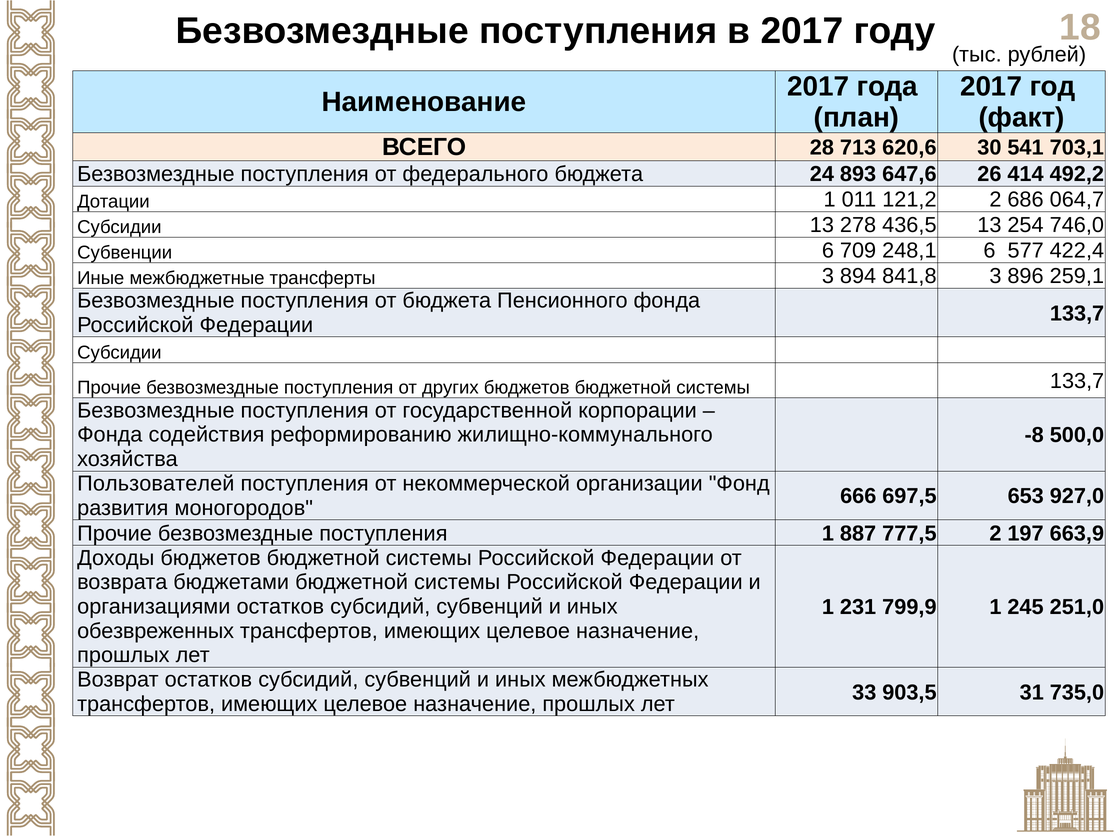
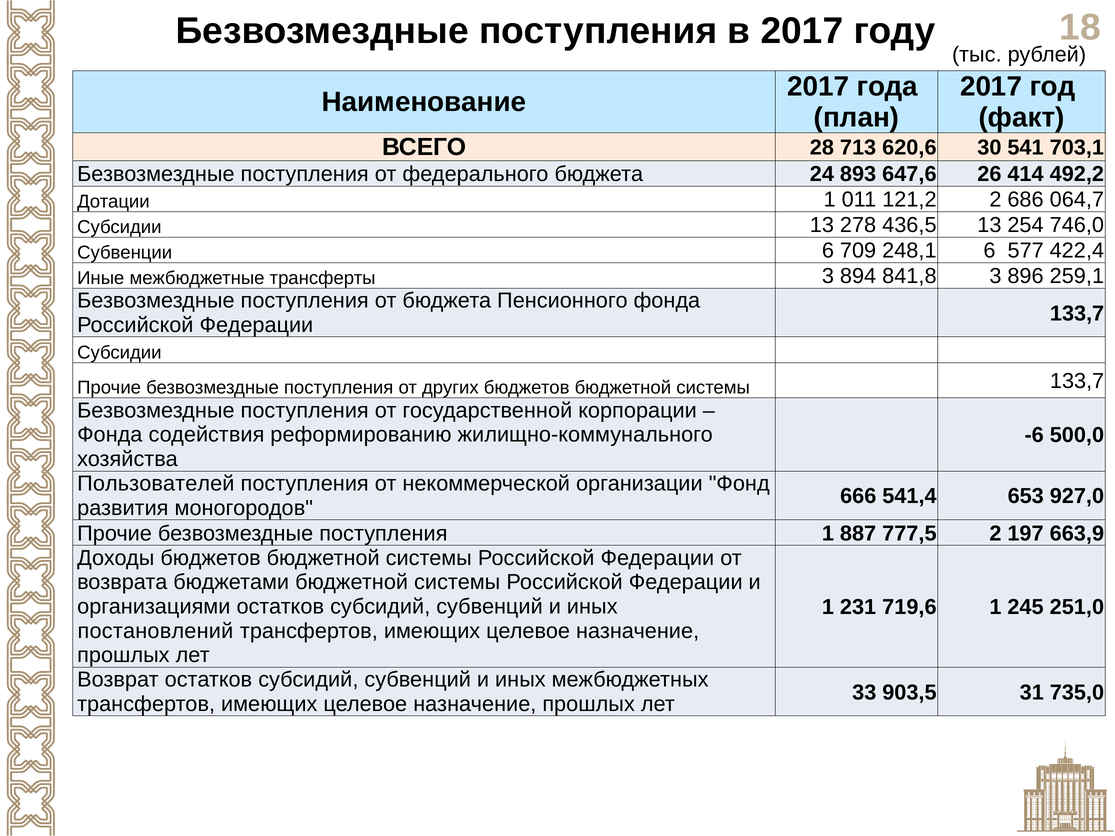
-8: -8 -> -6
697,5: 697,5 -> 541,4
799,9: 799,9 -> 719,6
обезвреженных: обезвреженных -> постановлений
